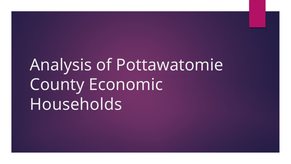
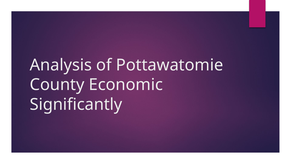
Households: Households -> Significantly
